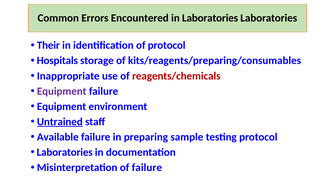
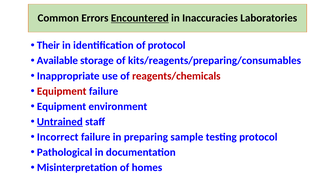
Encountered underline: none -> present
in Laboratories: Laboratories -> Inaccuracies
Hospitals: Hospitals -> Available
Equipment at (62, 91) colour: purple -> red
Available: Available -> Incorrect
Laboratories at (65, 152): Laboratories -> Pathological
of failure: failure -> homes
